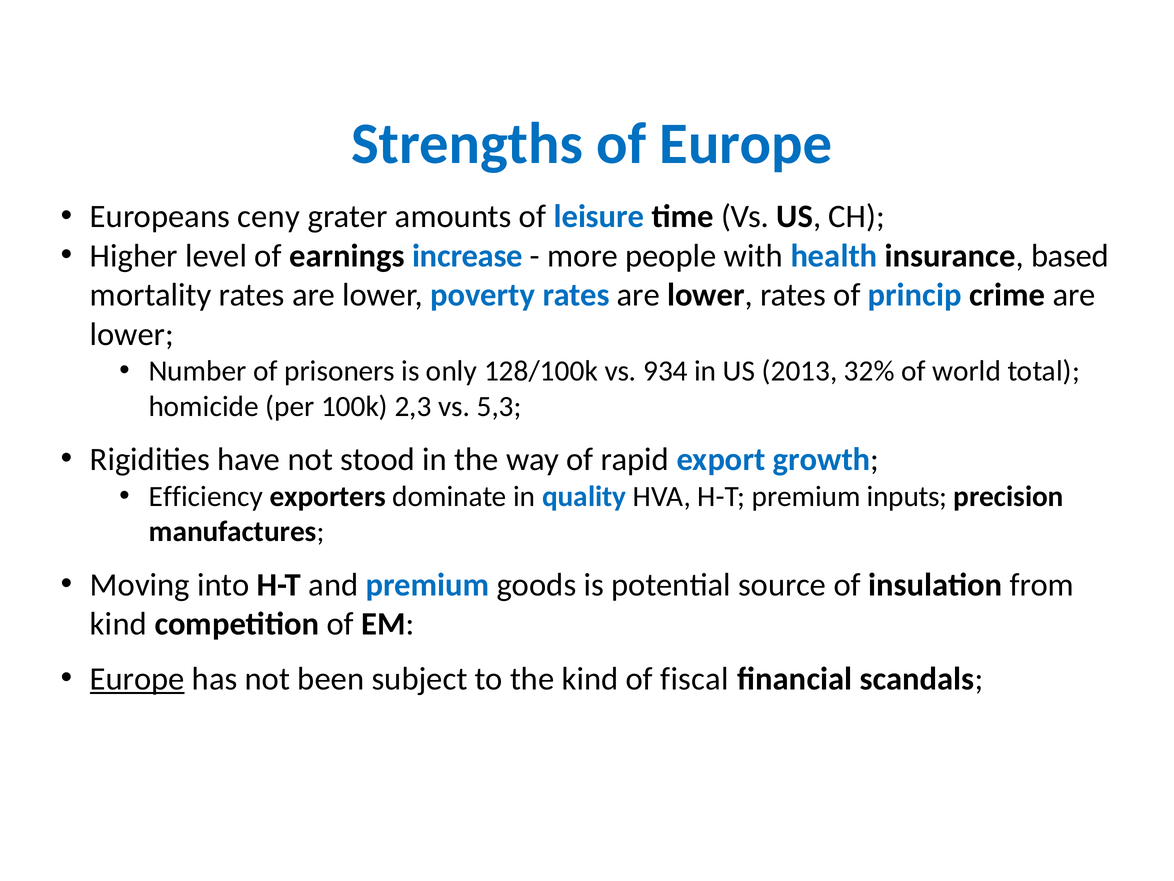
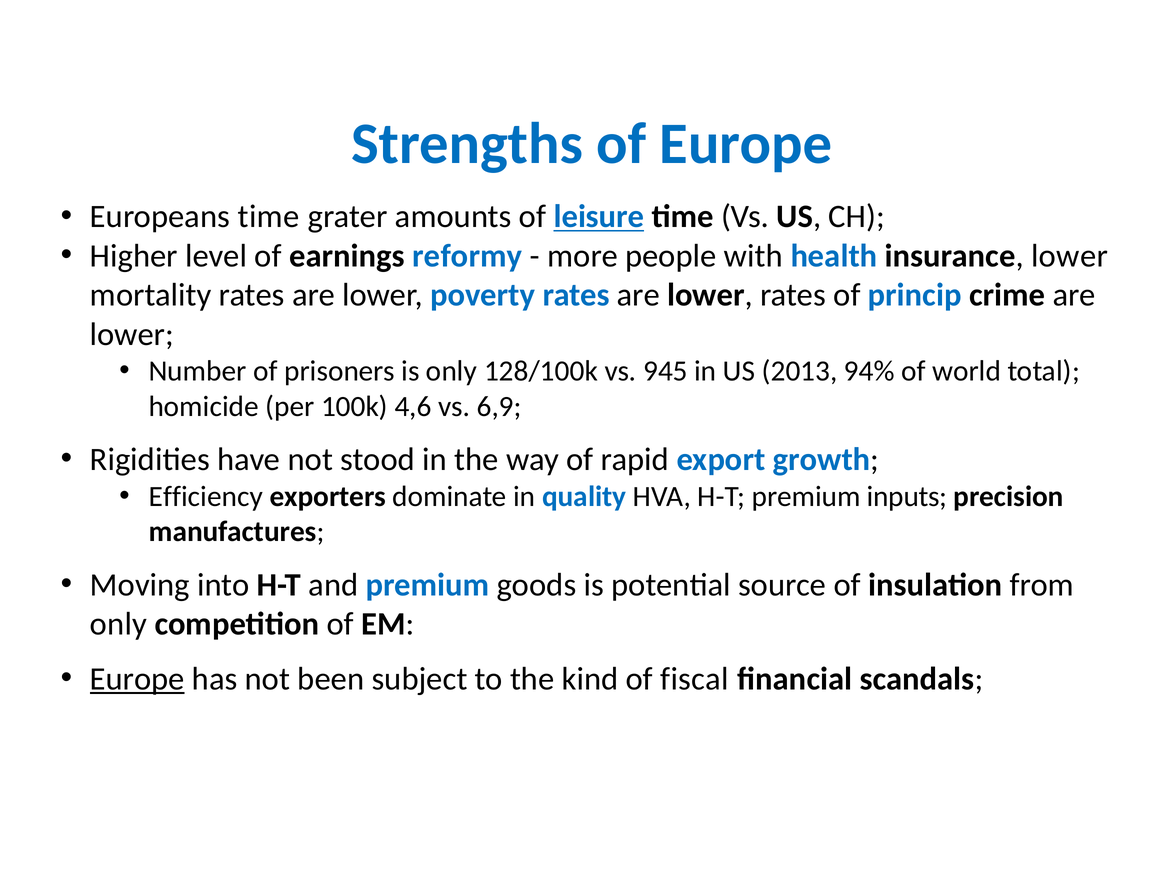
Europeans ceny: ceny -> time
leisure underline: none -> present
increase: increase -> reformy
insurance based: based -> lower
934: 934 -> 945
32%: 32% -> 94%
2,3: 2,3 -> 4,6
5,3: 5,3 -> 6,9
kind at (118, 624): kind -> only
